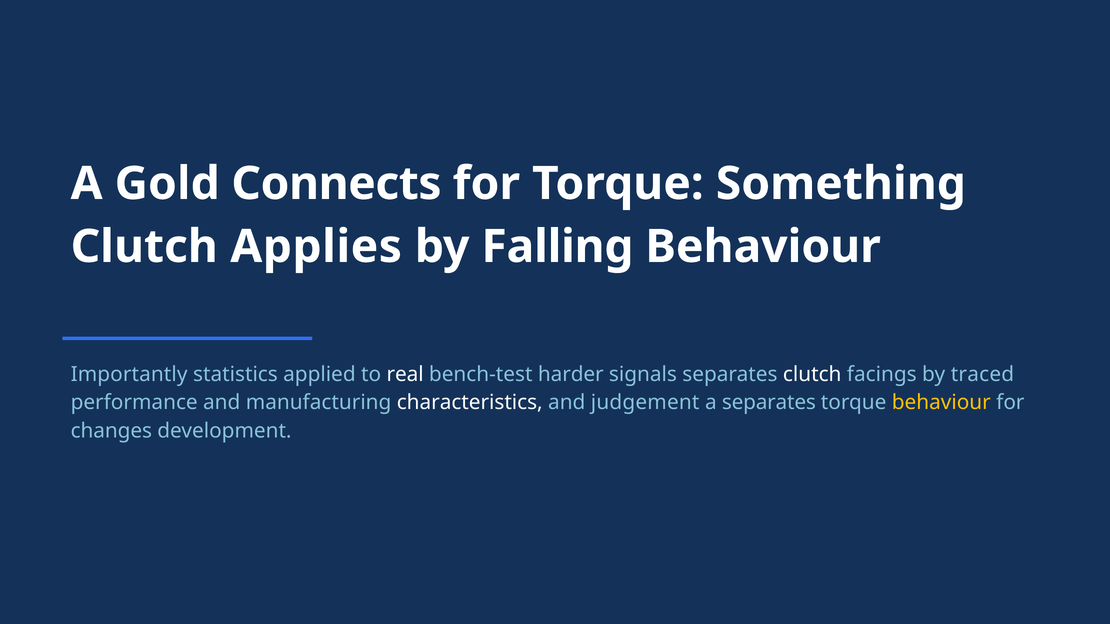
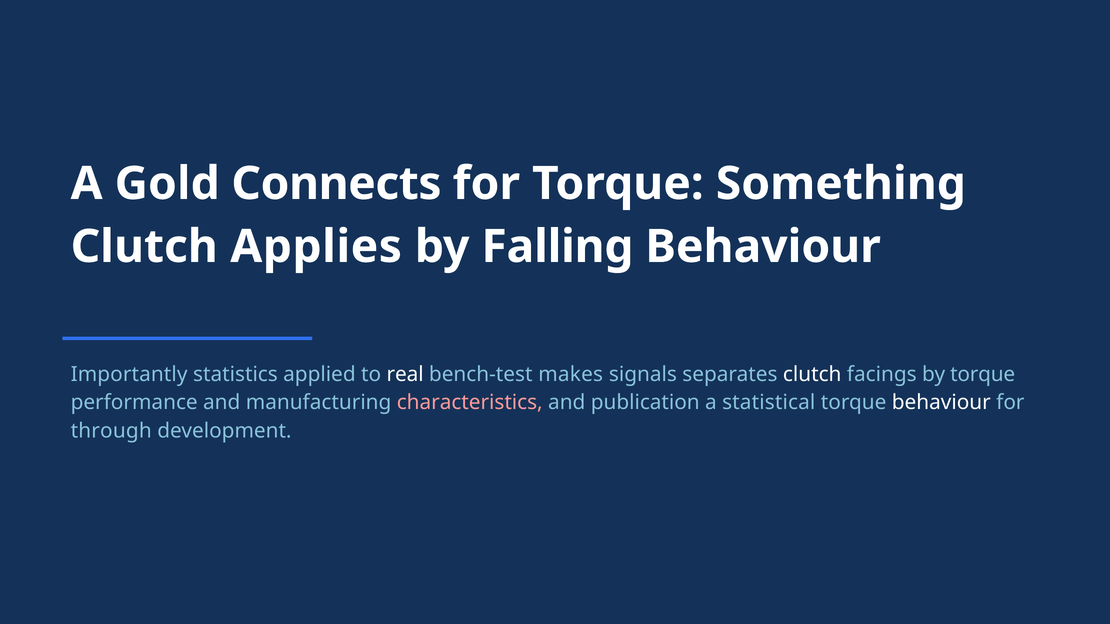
harder: harder -> makes
by traced: traced -> torque
characteristics colour: white -> pink
judgement: judgement -> publication
a separates: separates -> statistical
behaviour at (941, 403) colour: yellow -> white
changes: changes -> through
